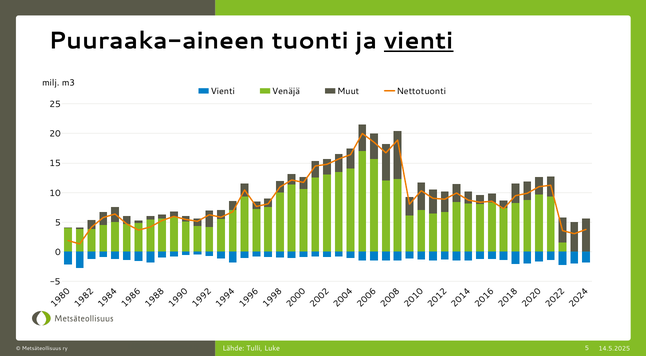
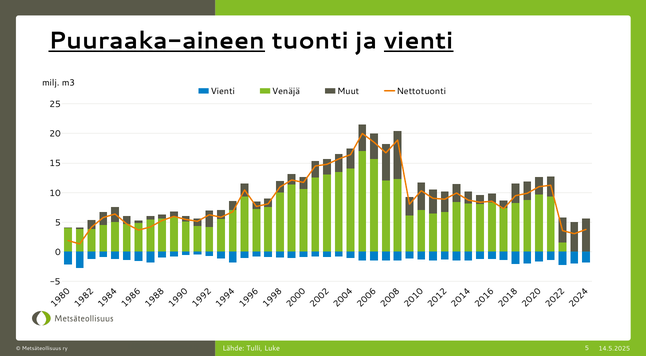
Puuraaka-aineen underline: none -> present
